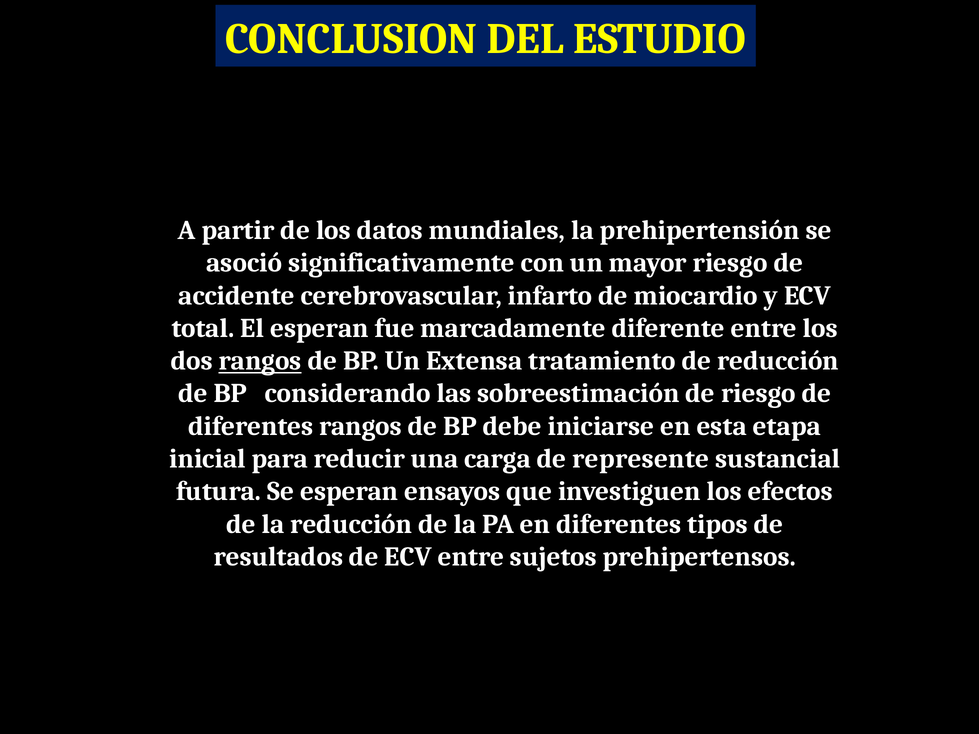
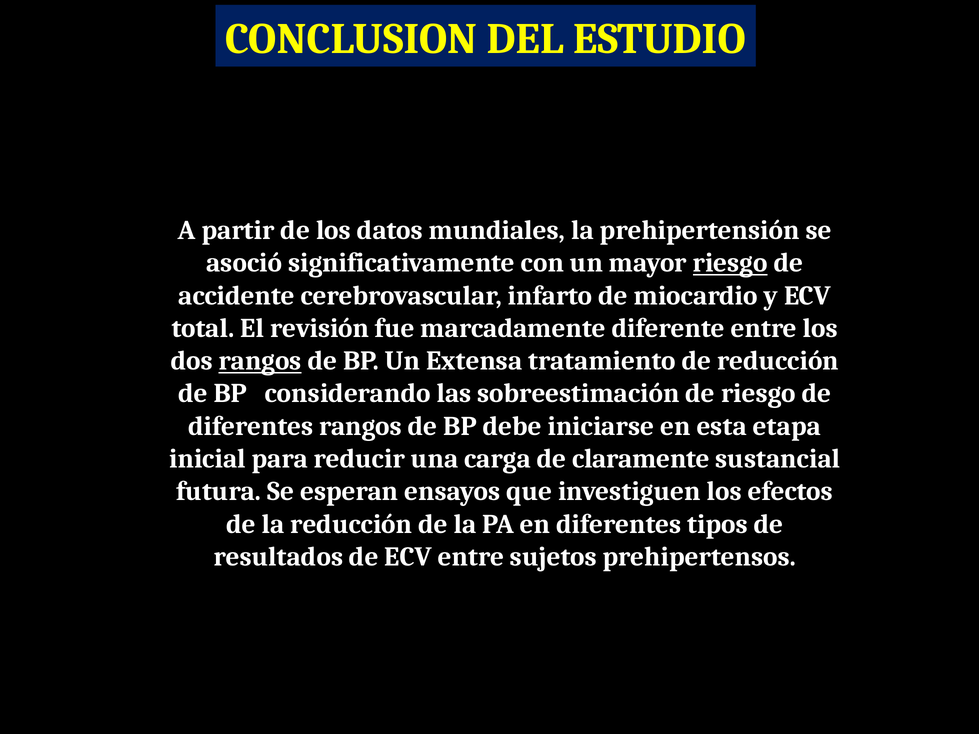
riesgo at (730, 263) underline: none -> present
El esperan: esperan -> revisión
represente: represente -> claramente
